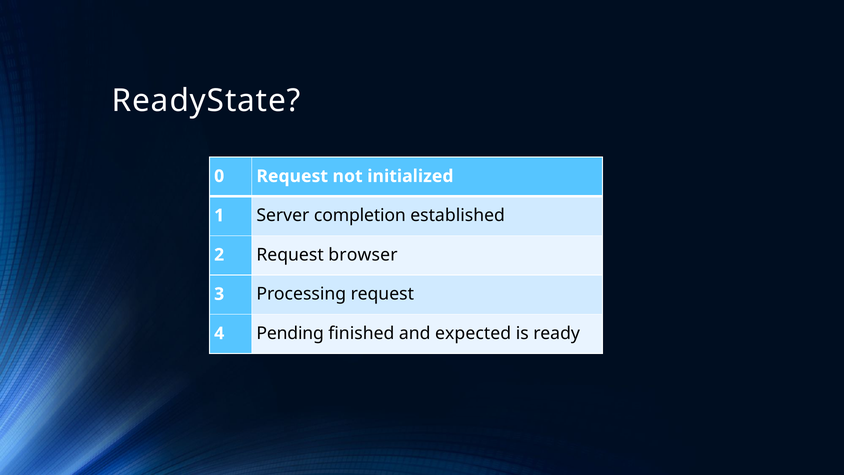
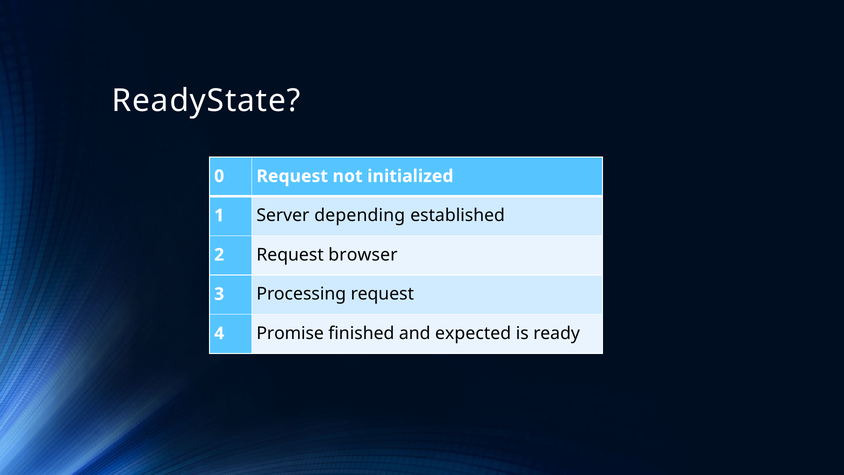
completion: completion -> depending
Pending: Pending -> Promise
